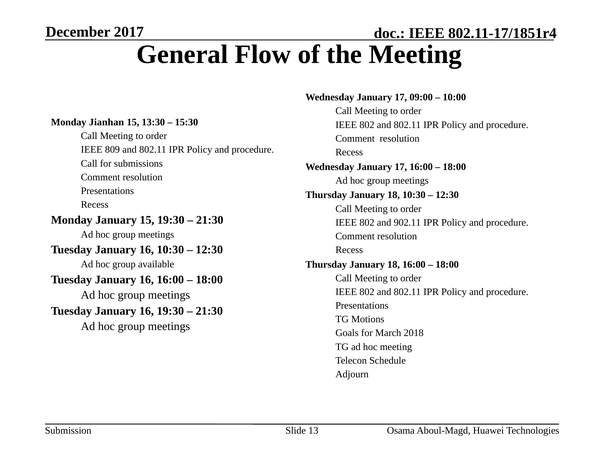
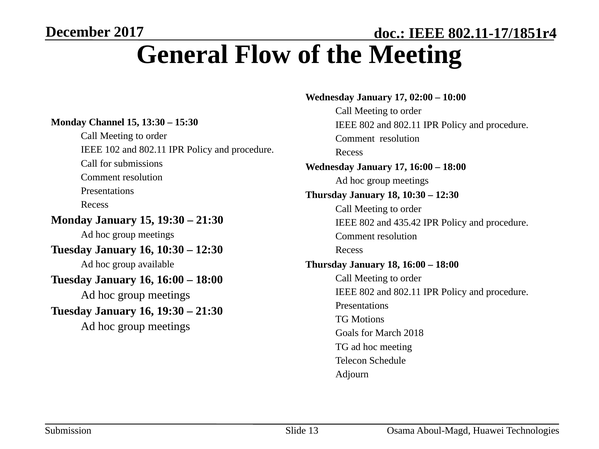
09:00: 09:00 -> 02:00
Jianhan: Jianhan -> Channel
809: 809 -> 102
902.11: 902.11 -> 435.42
